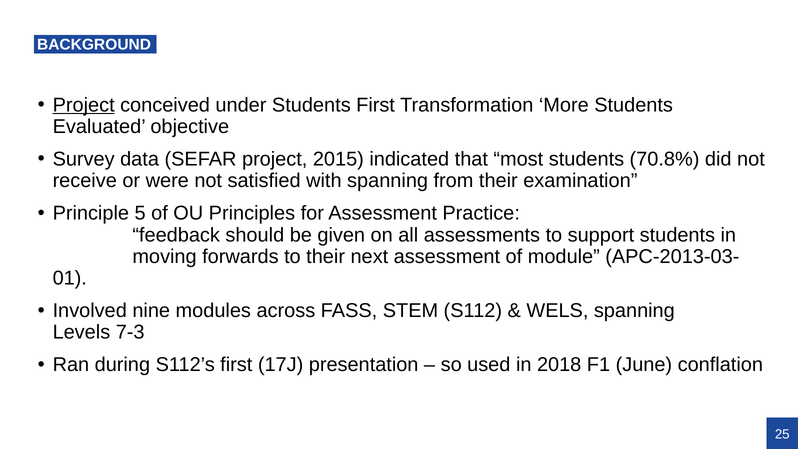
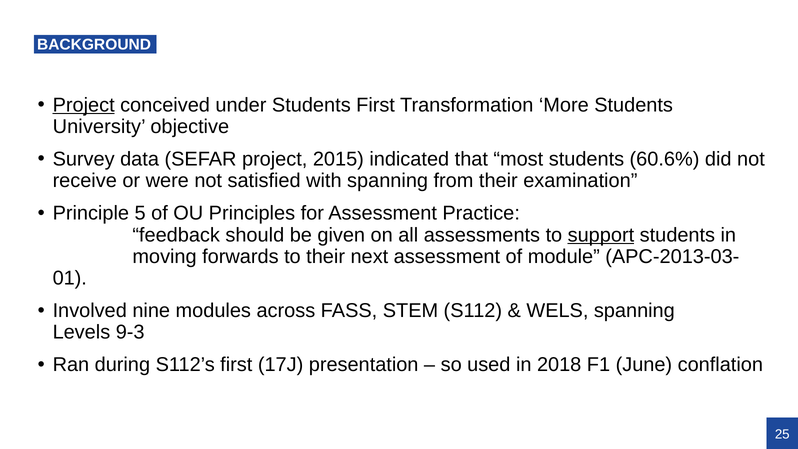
Evaluated: Evaluated -> University
70.8%: 70.8% -> 60.6%
support underline: none -> present
7-3: 7-3 -> 9-3
